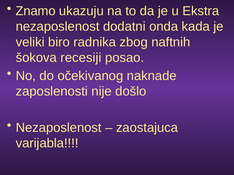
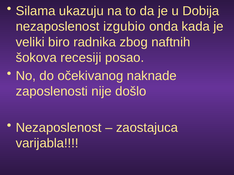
Znamo: Znamo -> Silama
Ekstra: Ekstra -> Dobija
dodatni: dodatni -> izgubio
